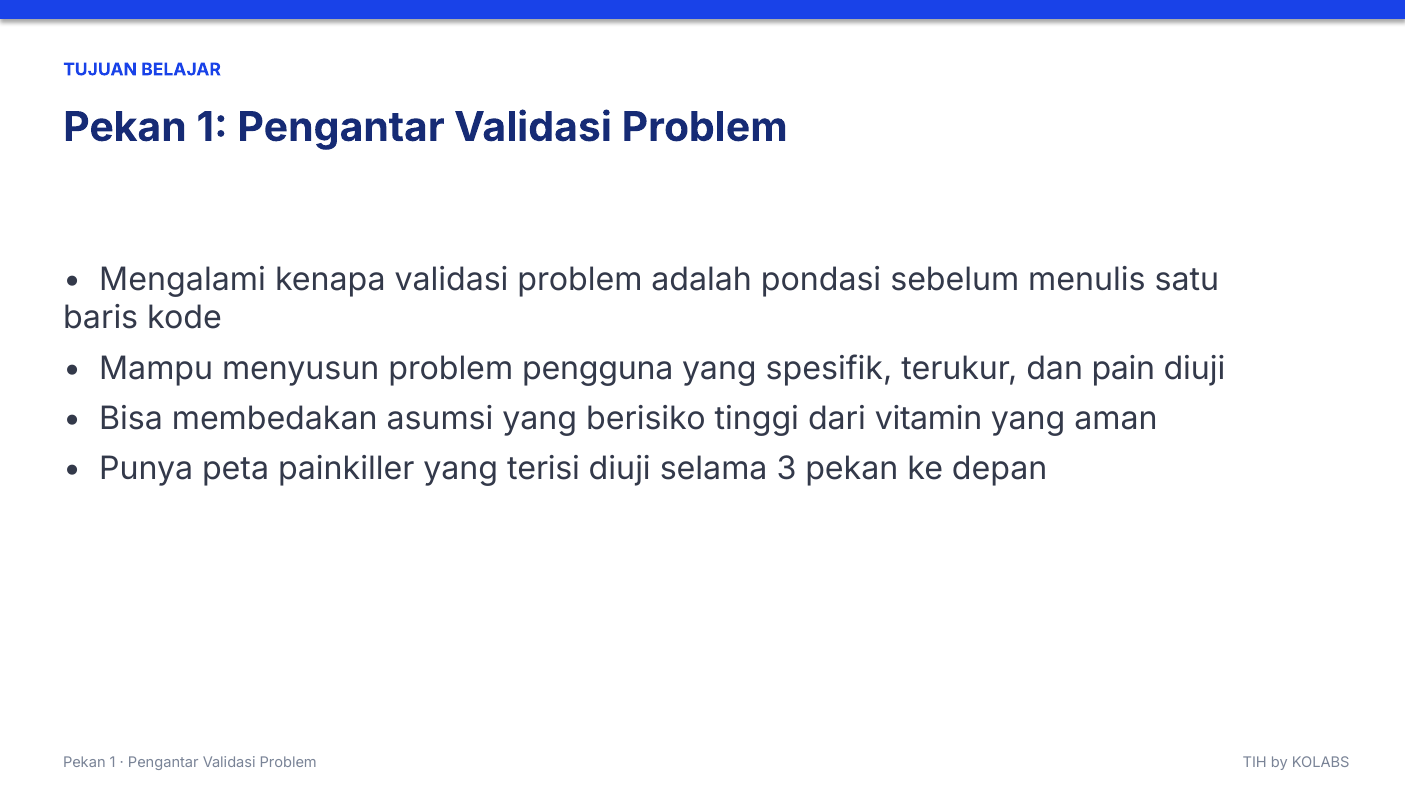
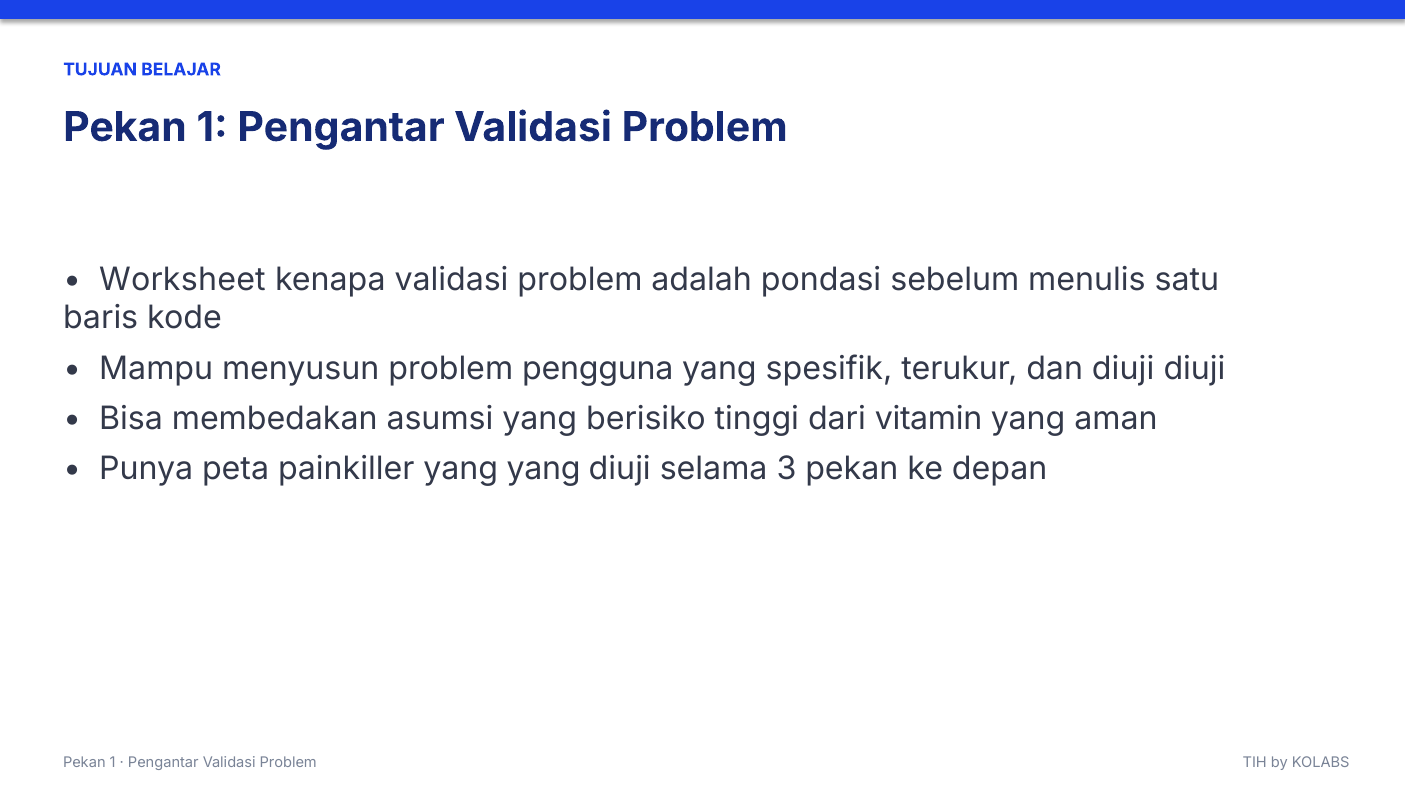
Mengalami: Mengalami -> Worksheet
dan pain: pain -> diuji
yang terisi: terisi -> yang
